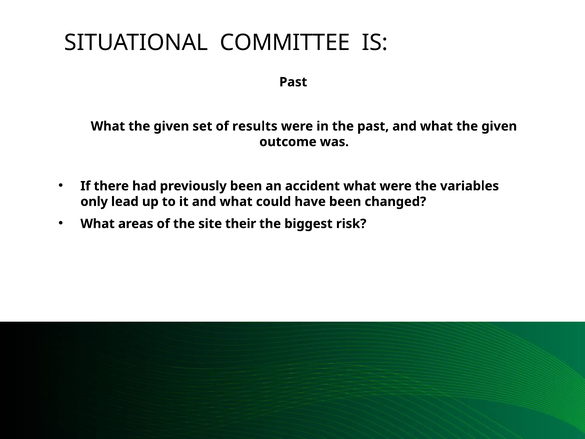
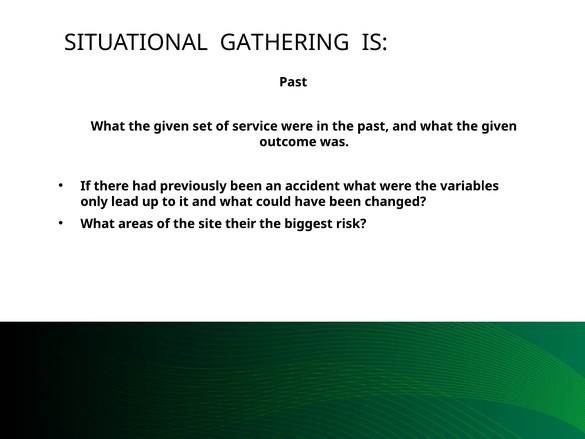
COMMITTEE: COMMITTEE -> GATHERING
results: results -> service
